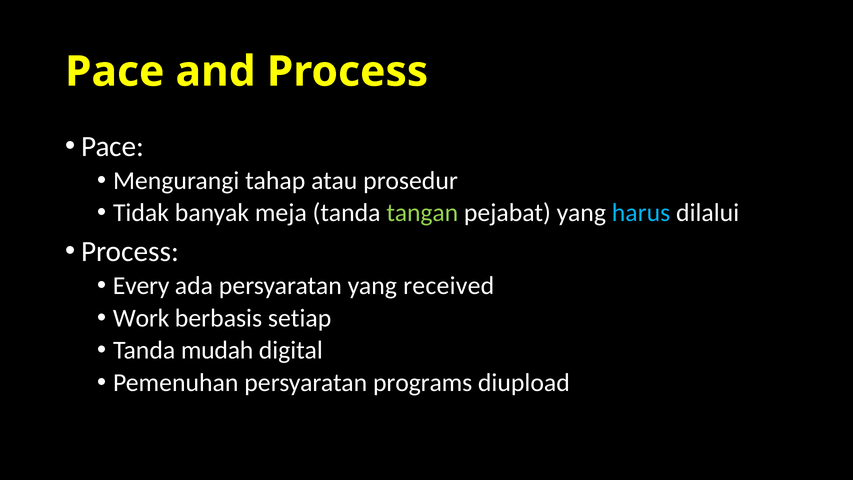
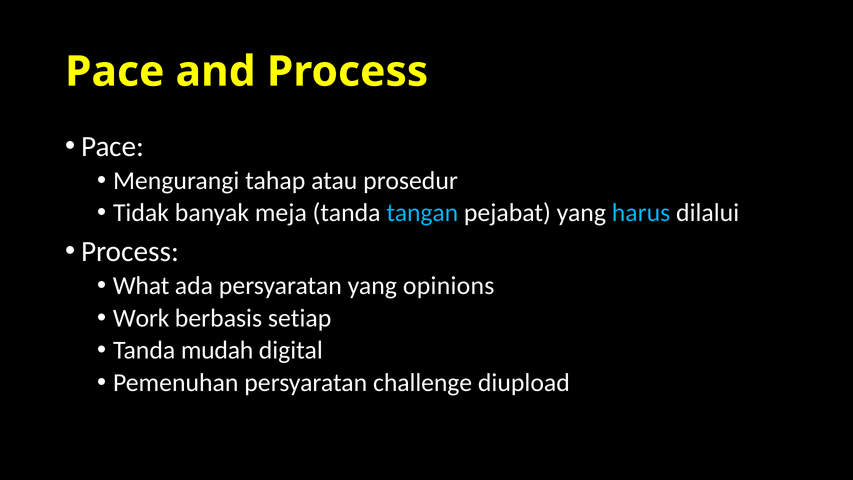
tangan colour: light green -> light blue
Every: Every -> What
received: received -> opinions
programs: programs -> challenge
